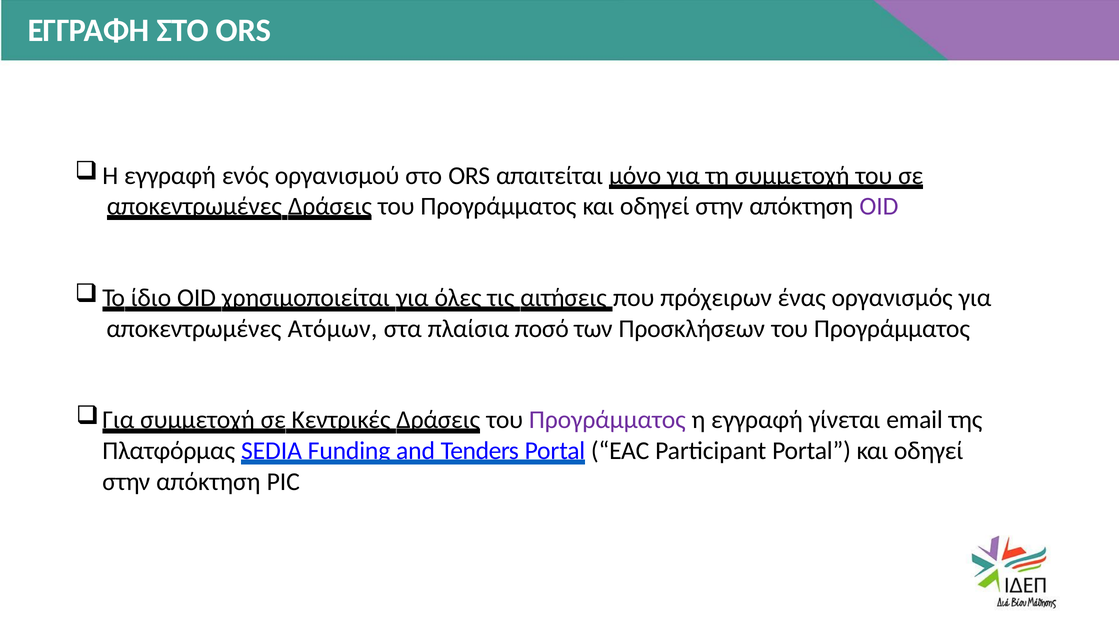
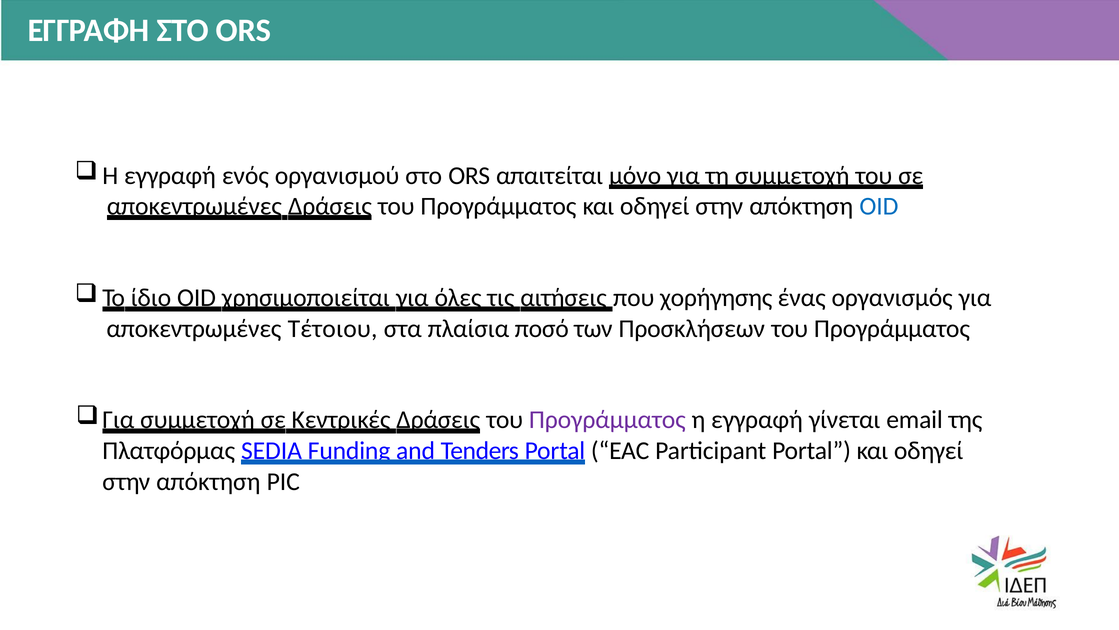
OID at (879, 206) colour: purple -> blue
πρόχειρων: πρόχειρων -> χορήγησης
Ατόμων: Ατόμων -> Τέτοιου
